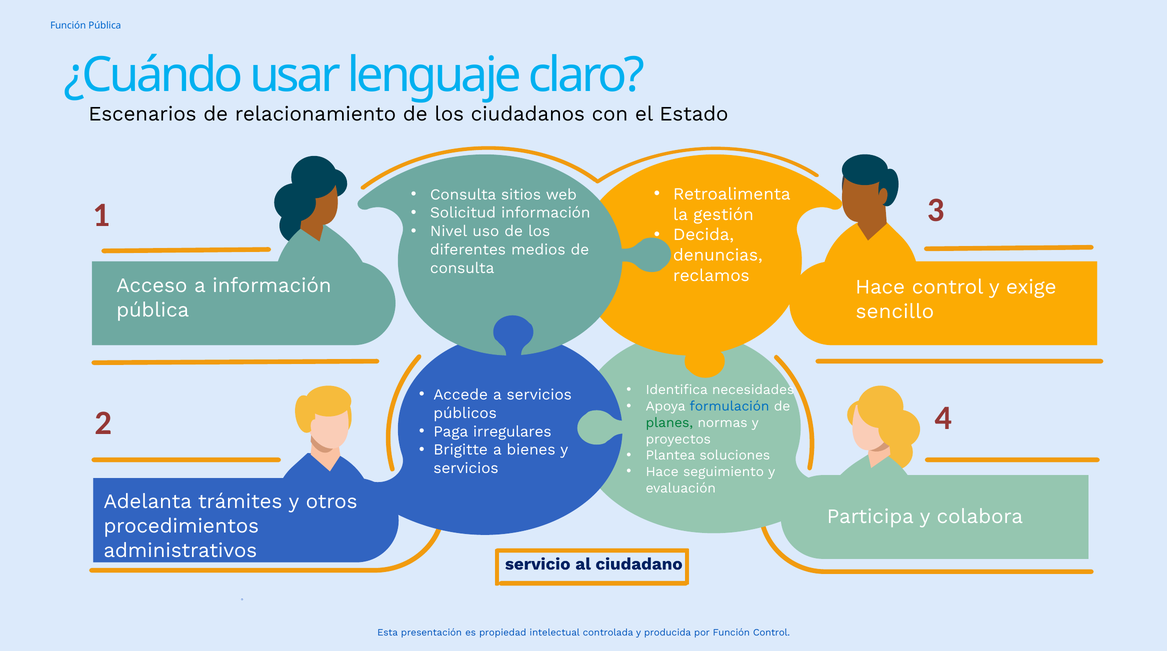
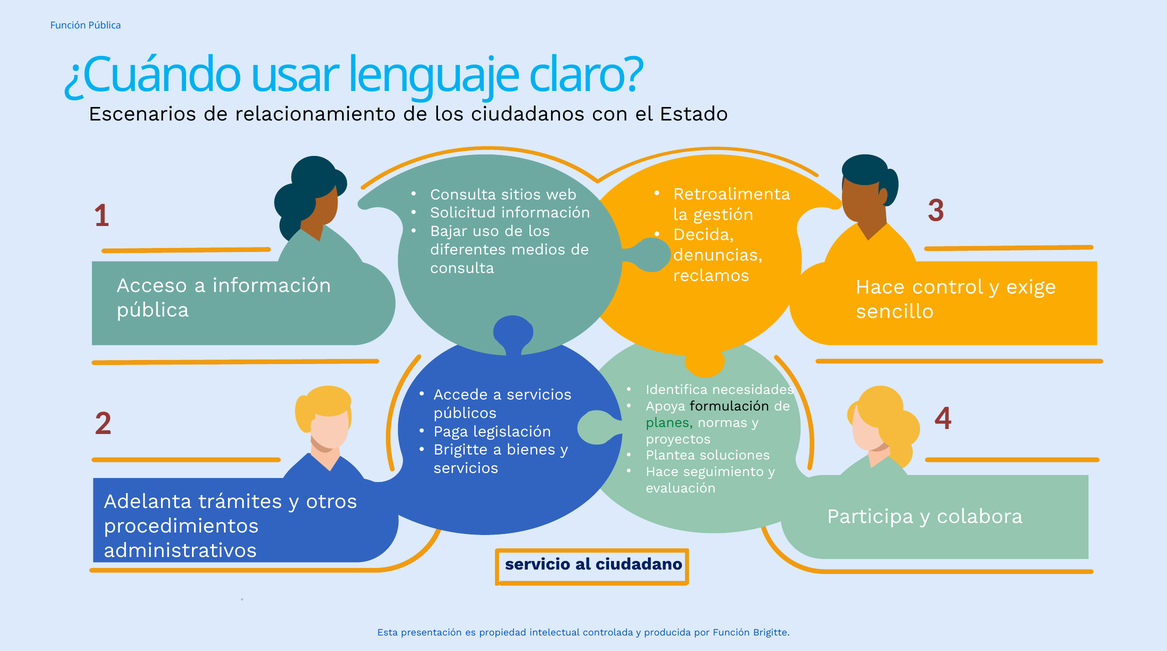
Nivel: Nivel -> Bajar
formulación colour: blue -> black
irregulares: irregulares -> legislación
Control at (772, 632): Control -> Brigitte
